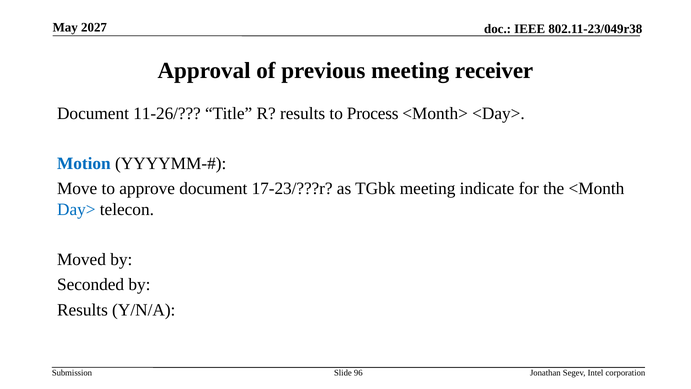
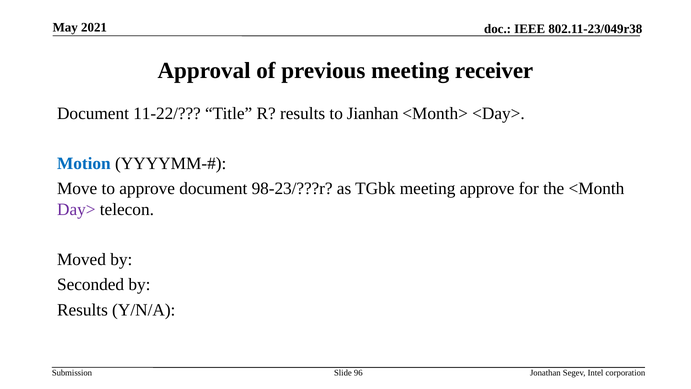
2027: 2027 -> 2021
11-26/: 11-26/ -> 11-22/
Process: Process -> Jianhan
17-23/???r: 17-23/???r -> 98-23/???r
meeting indicate: indicate -> approve
Day> colour: blue -> purple
